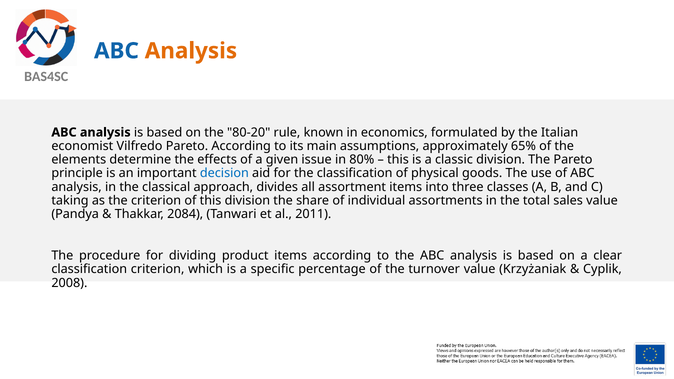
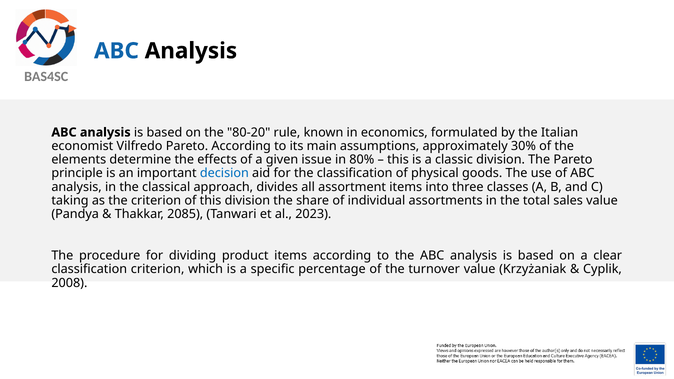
Analysis at (191, 51) colour: orange -> black
65%: 65% -> 30%
2084: 2084 -> 2085
2011: 2011 -> 2023
